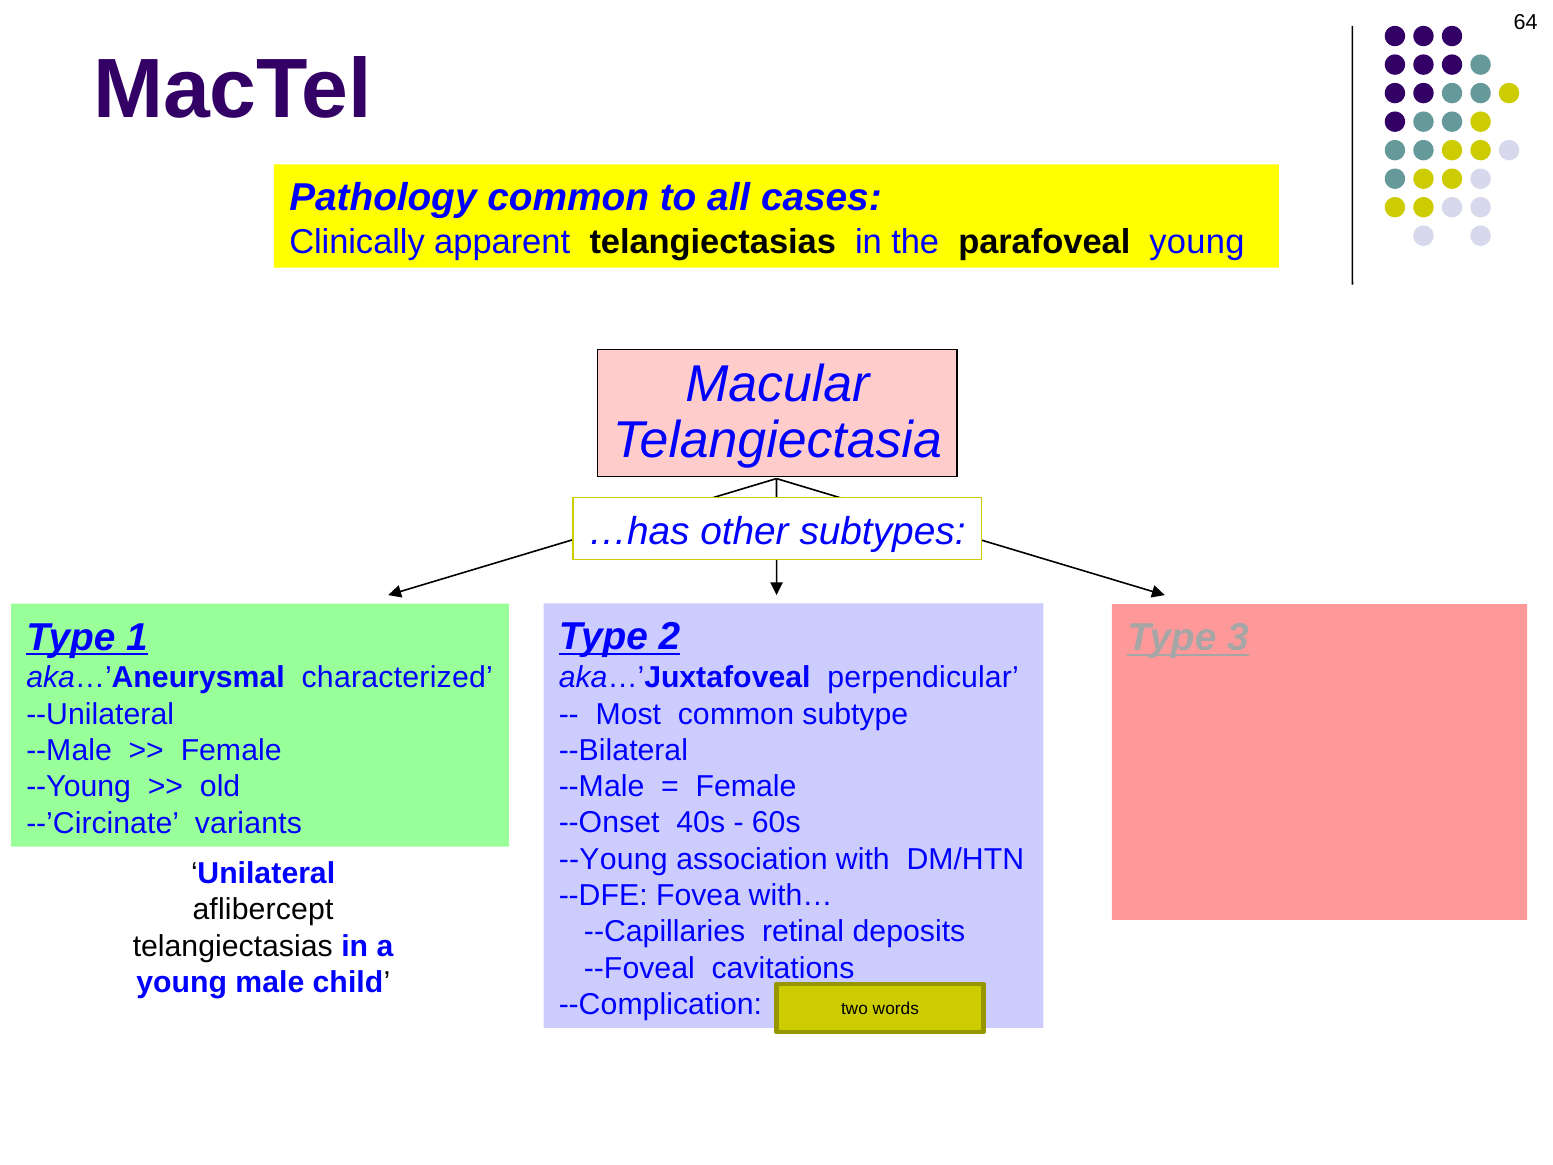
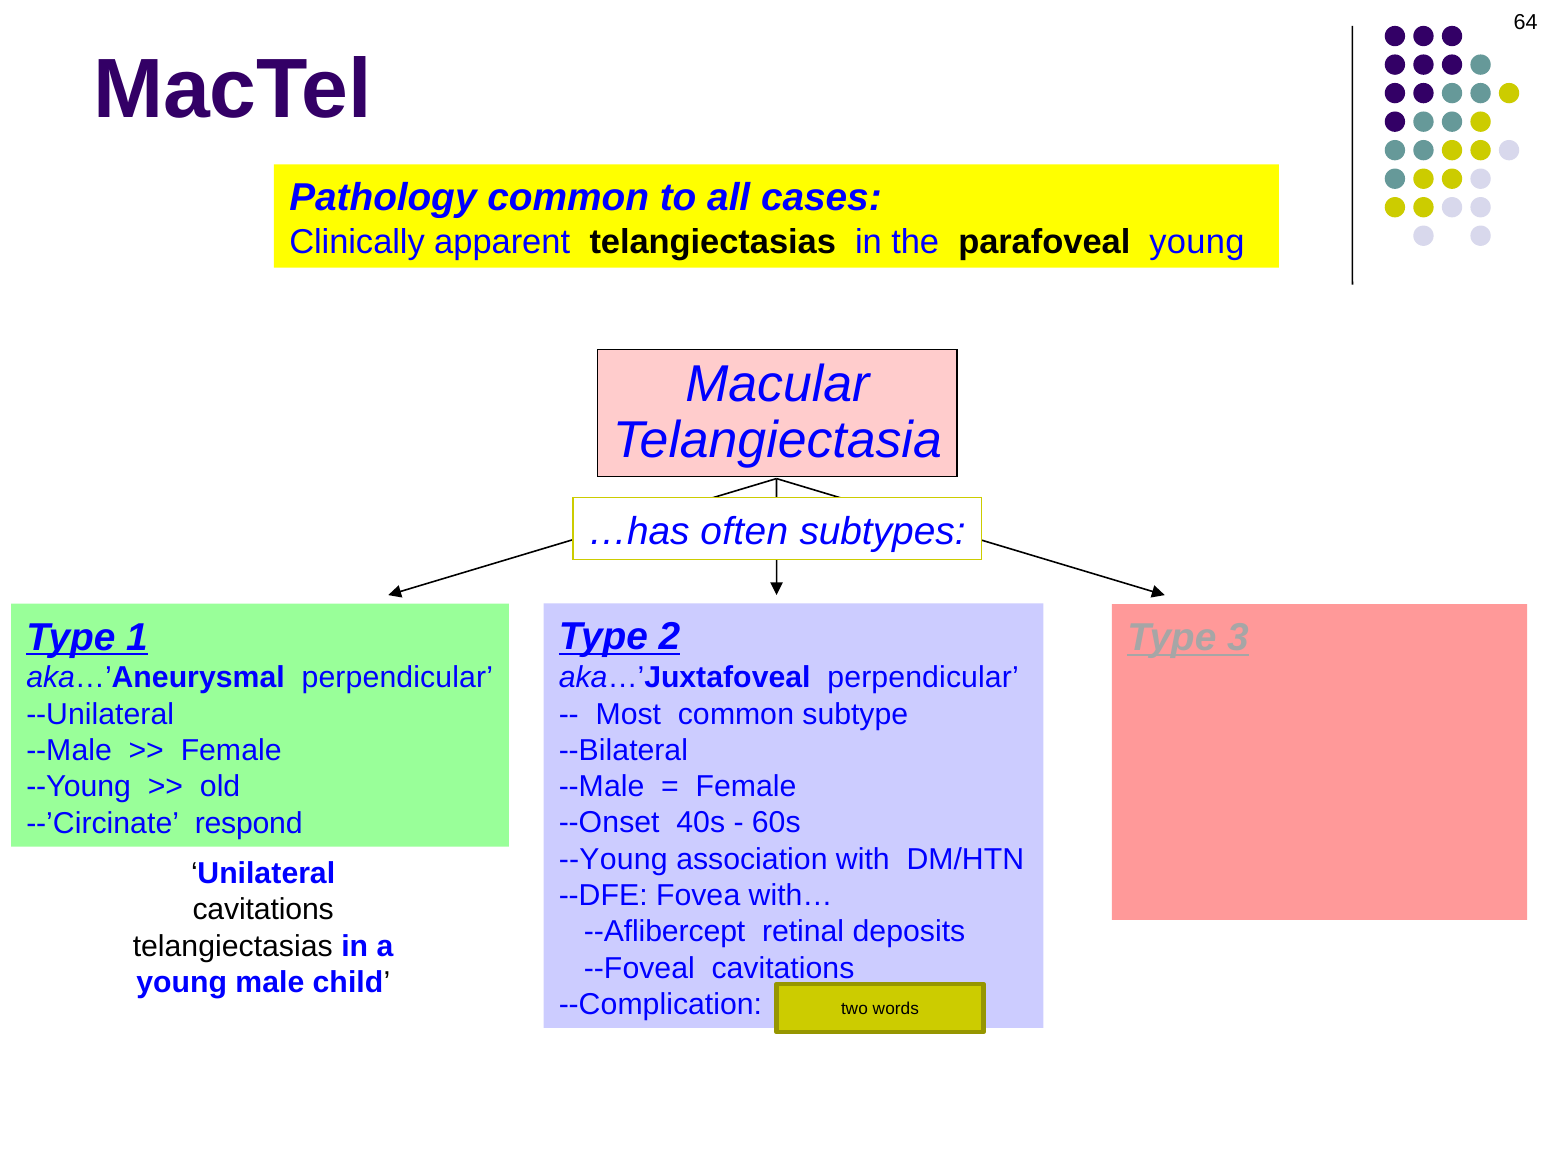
other: other -> often
aka…’Aneurysmal characterized: characterized -> perpendicular
variants: variants -> respond
aflibercept at (263, 910): aflibercept -> cavitations
--Capillaries: --Capillaries -> --Aflibercept
